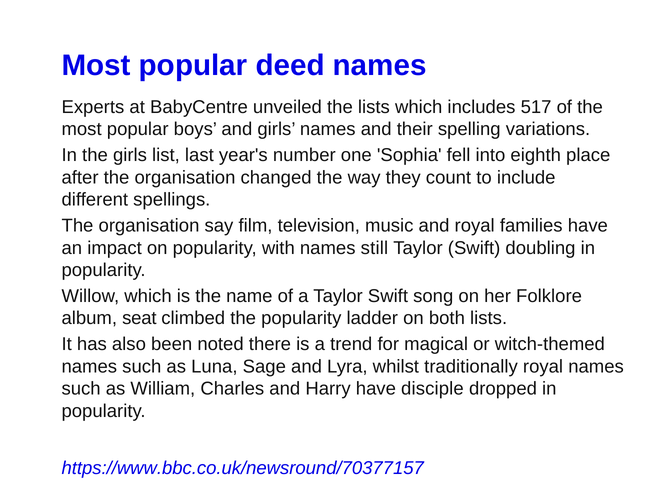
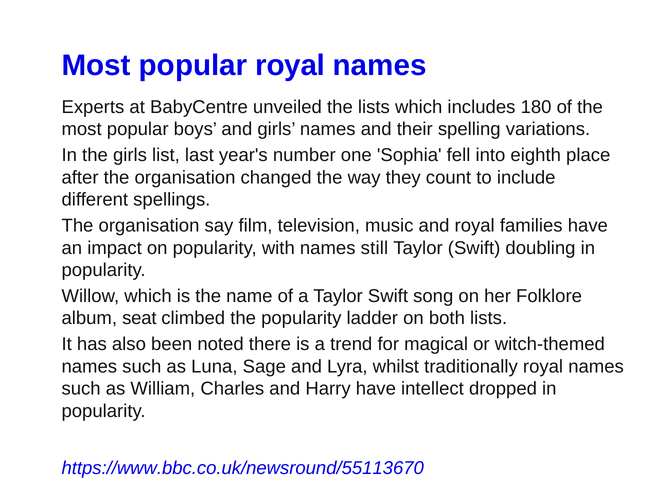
popular deed: deed -> royal
517: 517 -> 180
disciple: disciple -> intellect
https://www.bbc.co.uk/newsround/70377157: https://www.bbc.co.uk/newsround/70377157 -> https://www.bbc.co.uk/newsround/55113670
